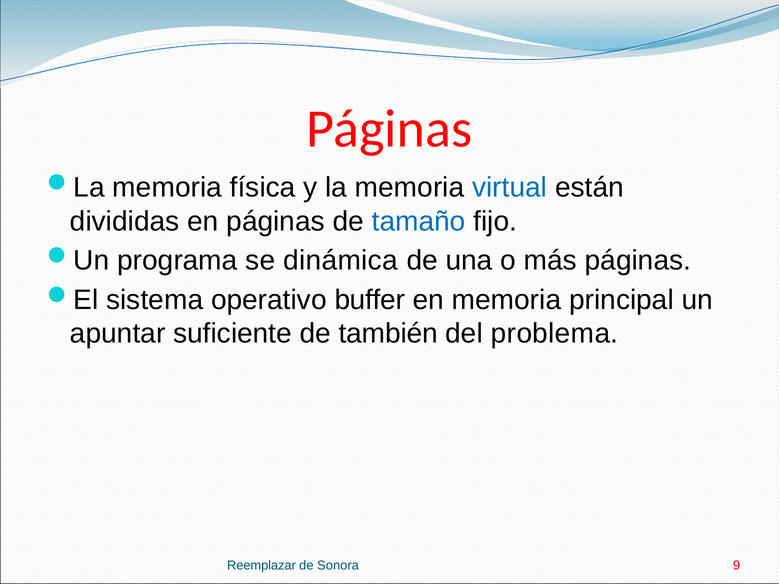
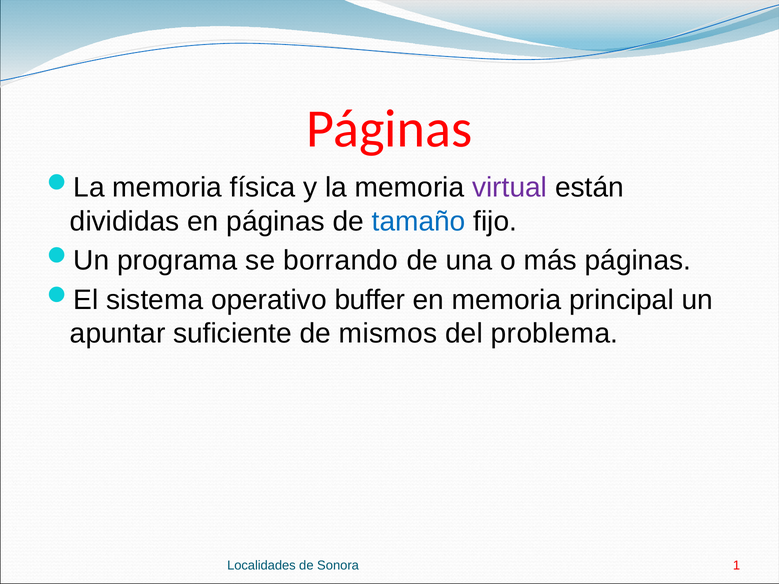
virtual colour: blue -> purple
dinámica: dinámica -> borrando
también: también -> mismos
Reemplazar: Reemplazar -> Localidades
9: 9 -> 1
